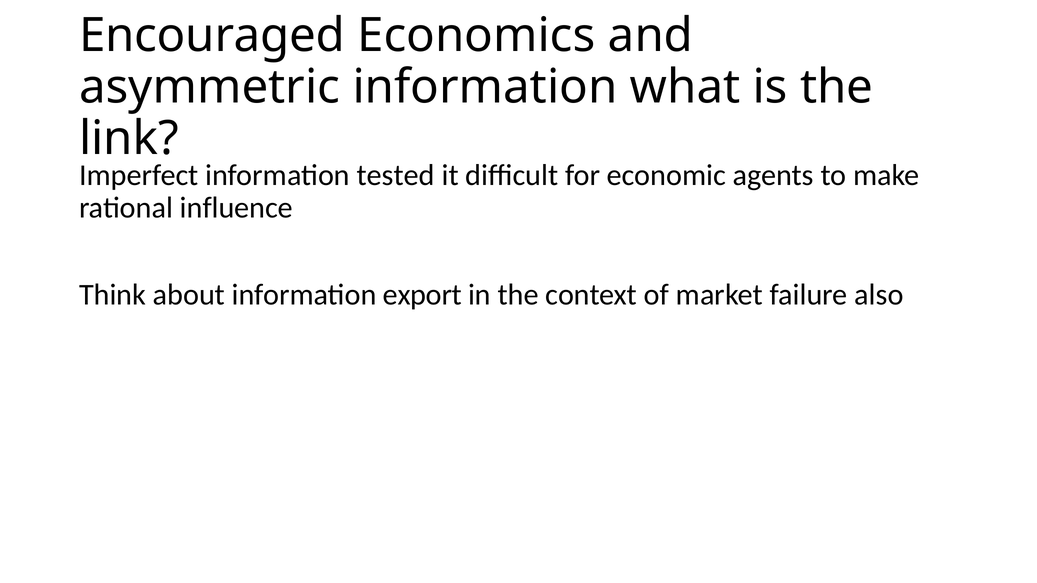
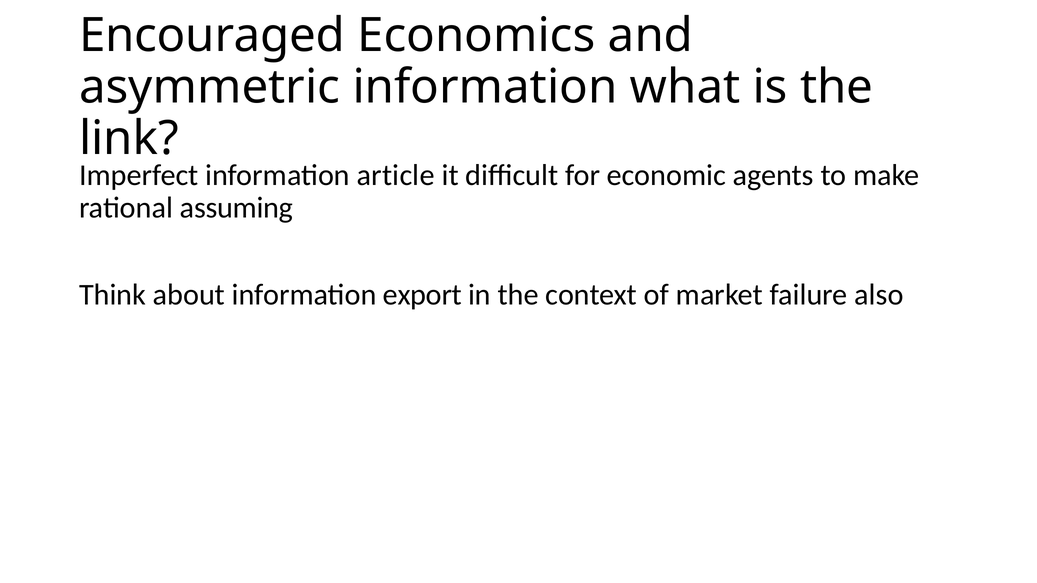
tested: tested -> article
influence: influence -> assuming
